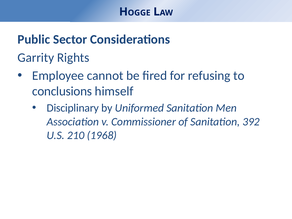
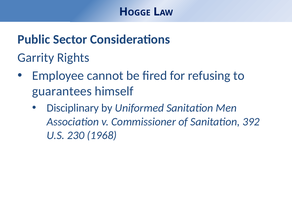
conclusions: conclusions -> guarantees
210: 210 -> 230
